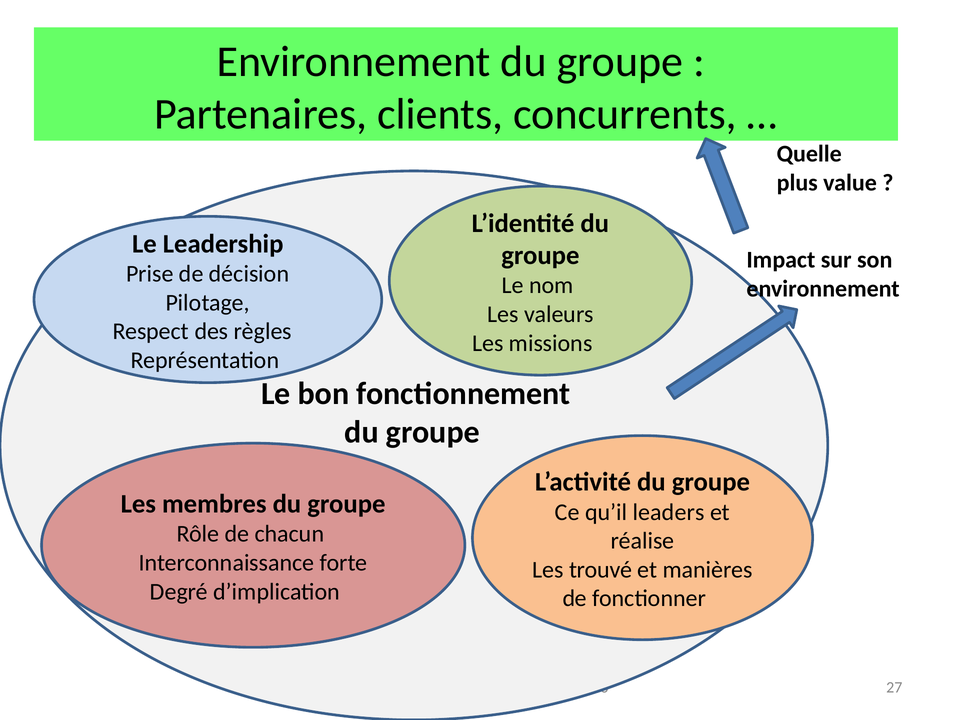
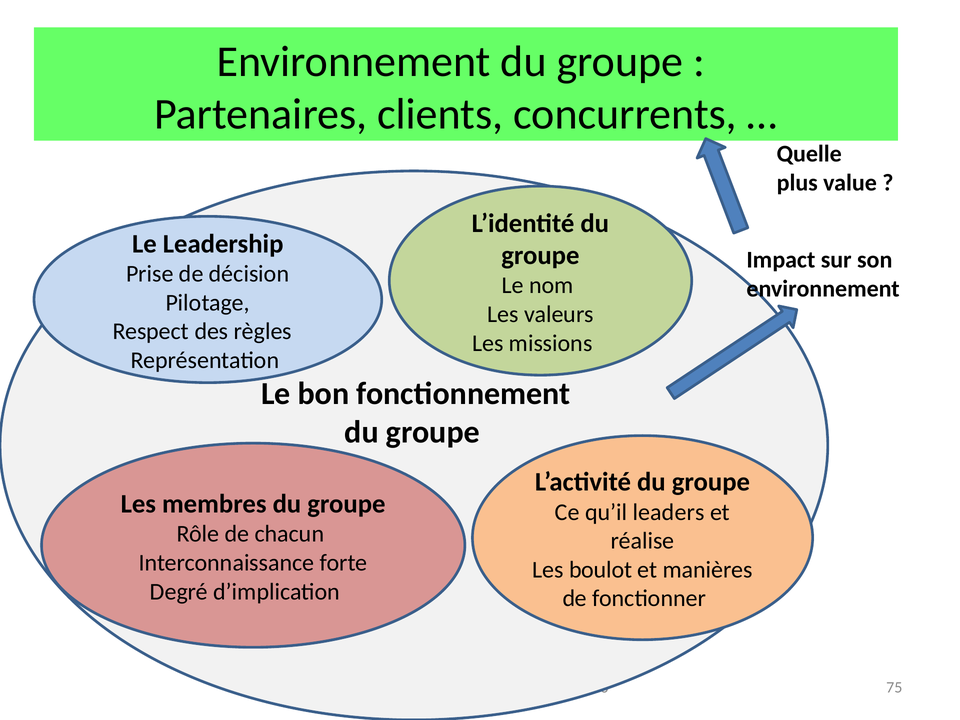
trouvé: trouvé -> boulot
27: 27 -> 75
